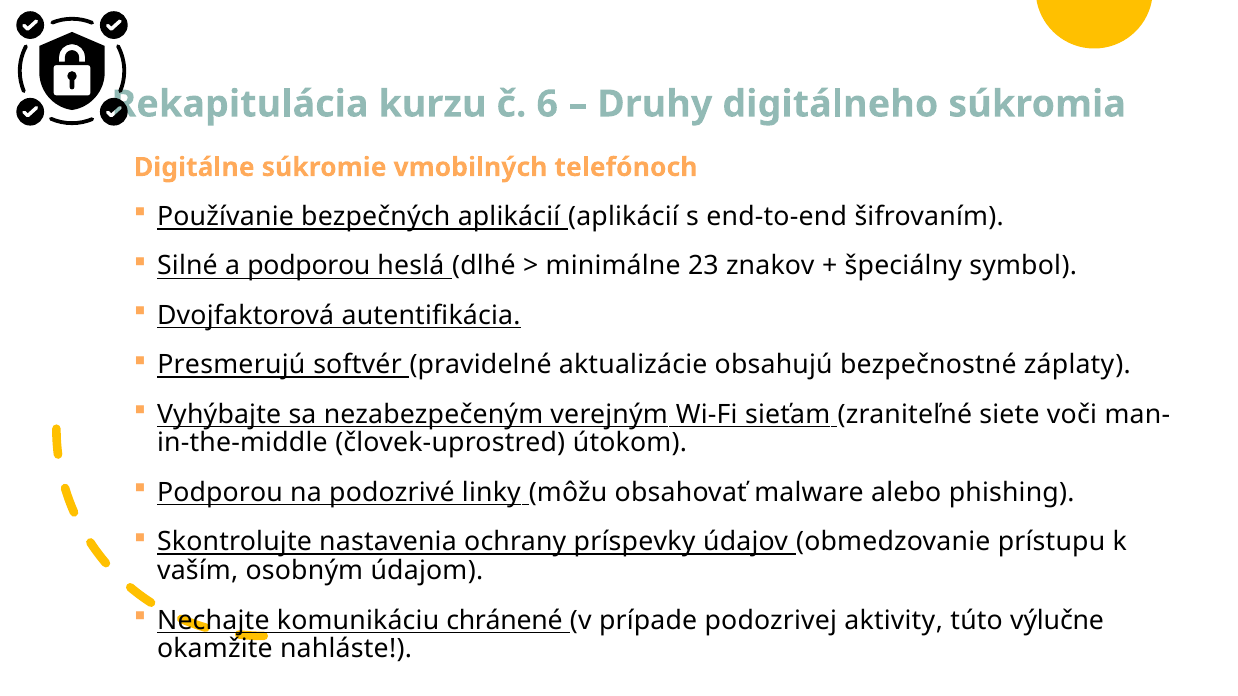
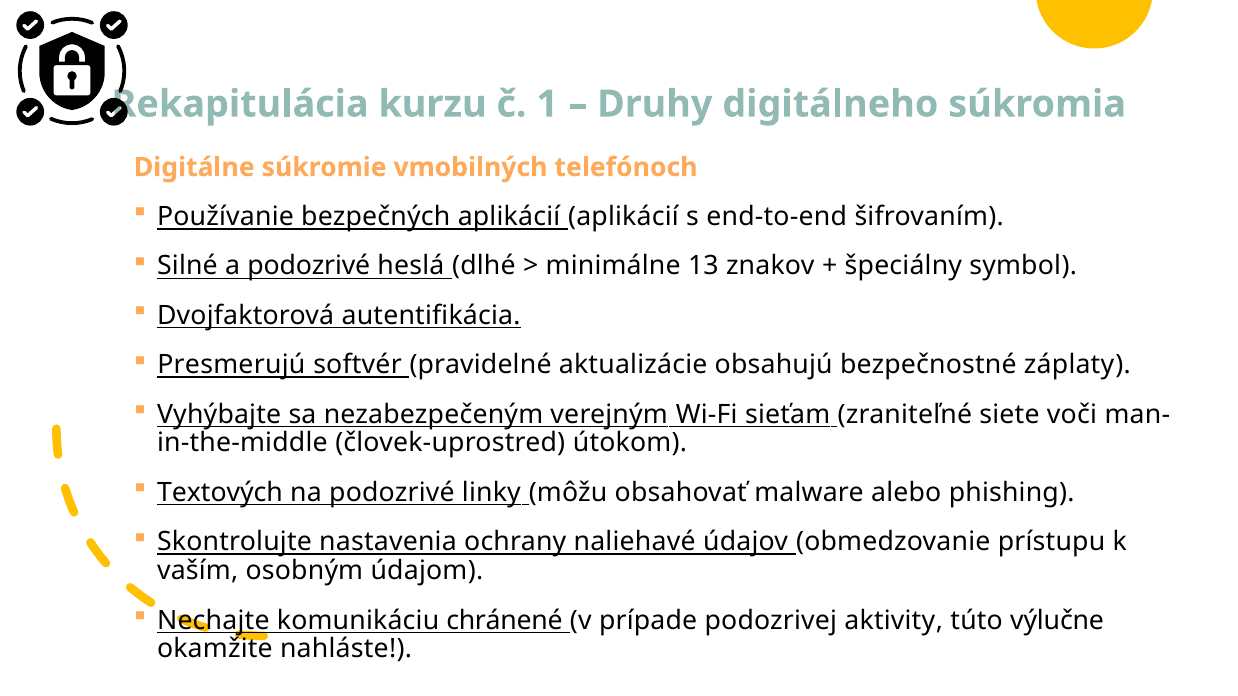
6: 6 -> 1
a podporou: podporou -> podozrivé
23: 23 -> 13
Podporou at (220, 493): Podporou -> Textových
príspevky: príspevky -> naliehavé
